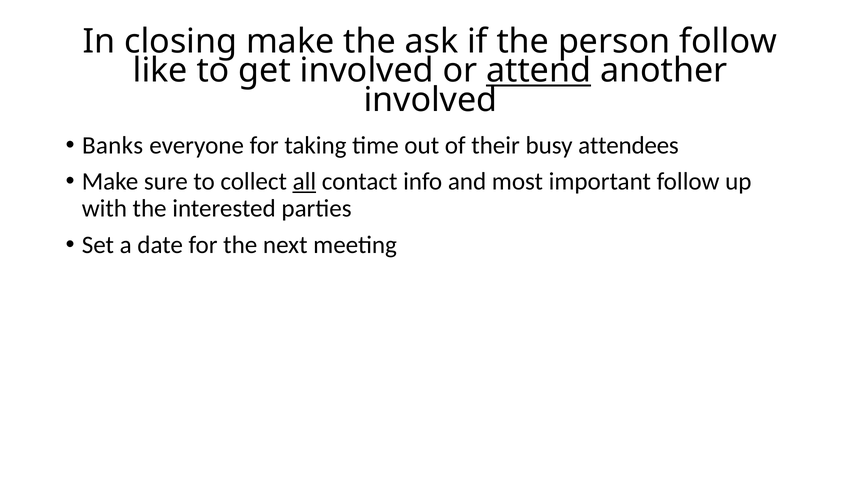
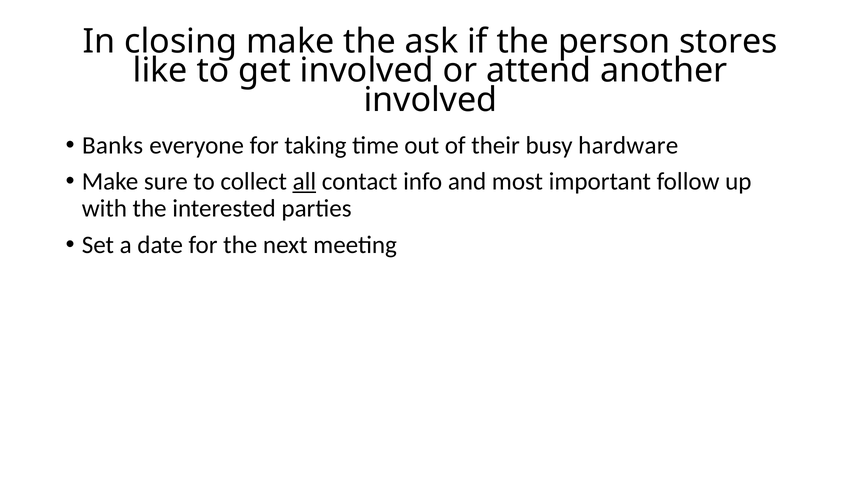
person follow: follow -> stores
attend underline: present -> none
attendees: attendees -> hardware
